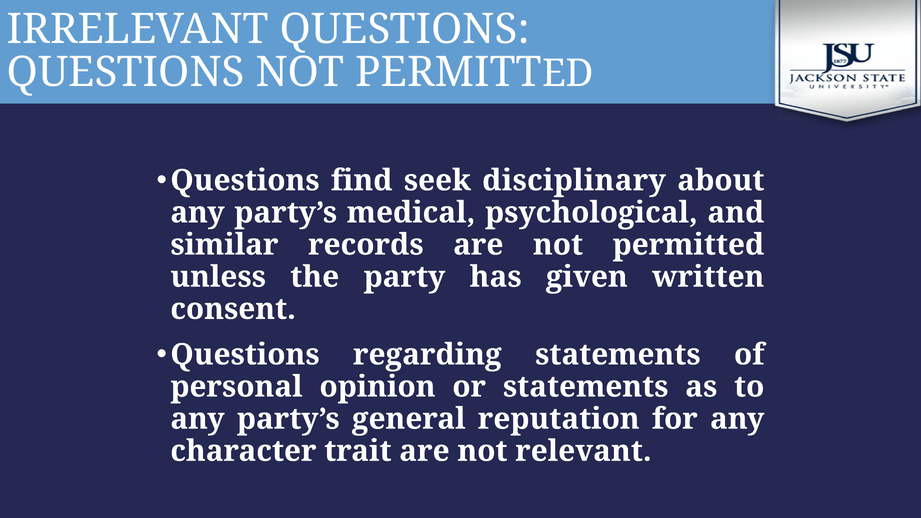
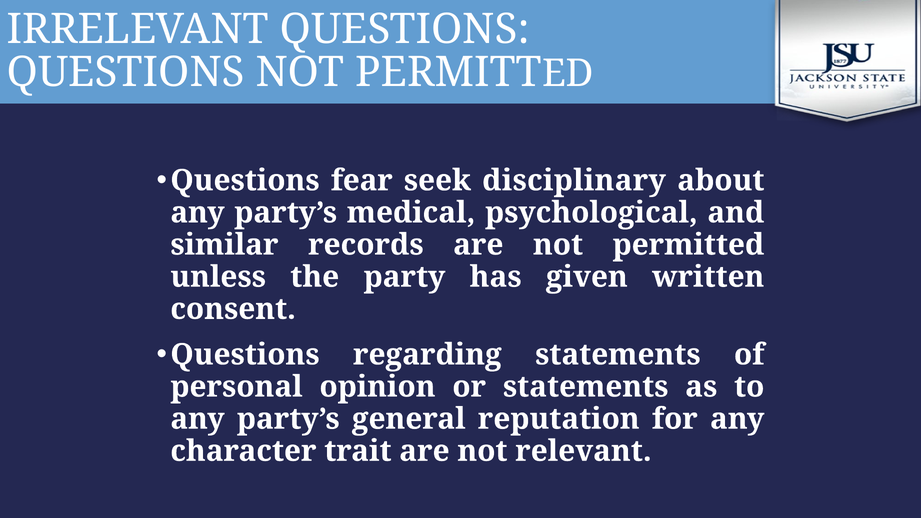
find: find -> fear
